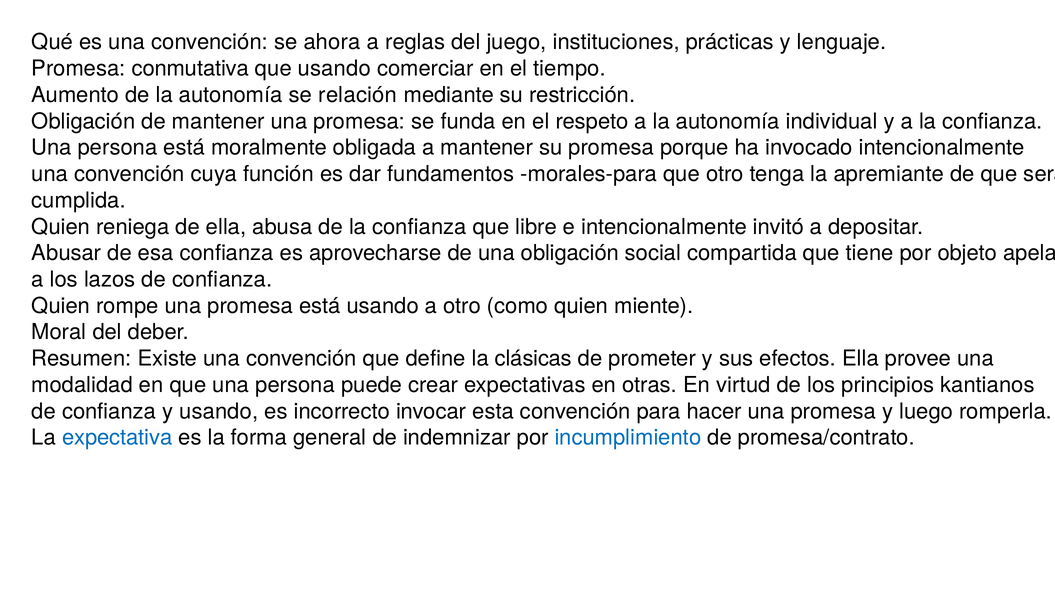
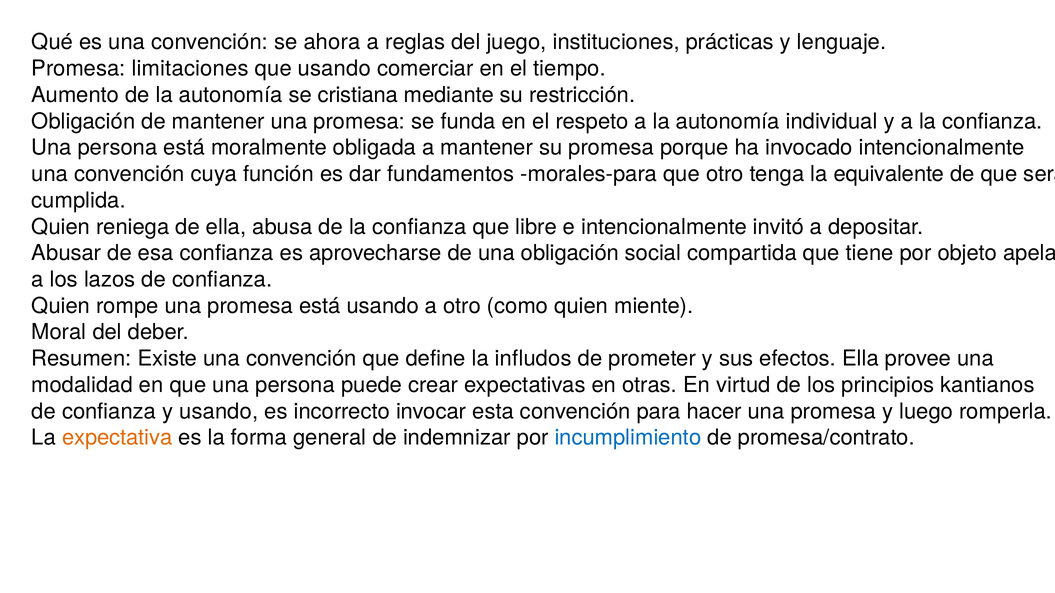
conmutativa: conmutativa -> limitaciones
relación: relación -> cristiana
apremiante: apremiante -> equivalente
clásicas: clásicas -> infludos
expectativa colour: blue -> orange
